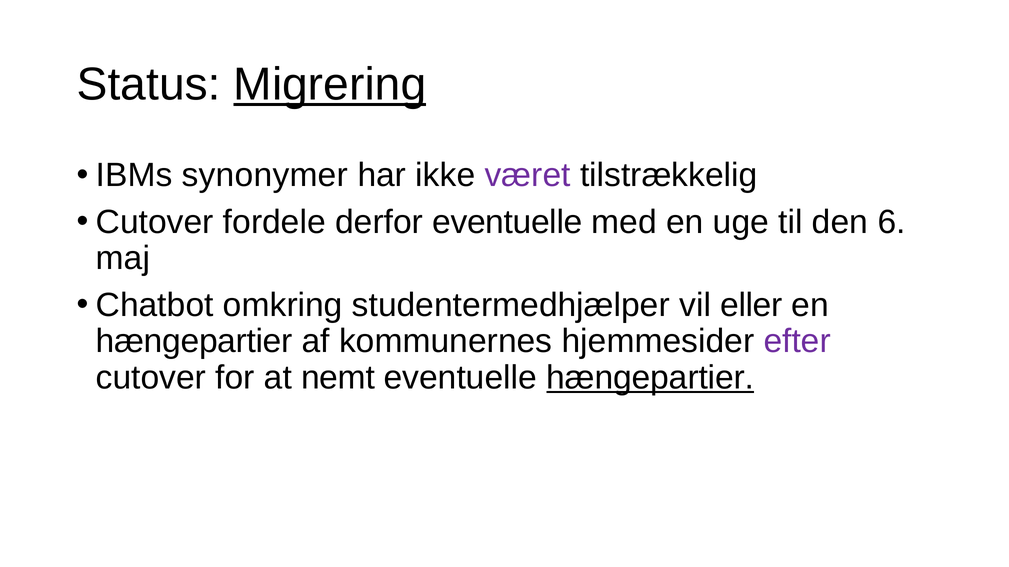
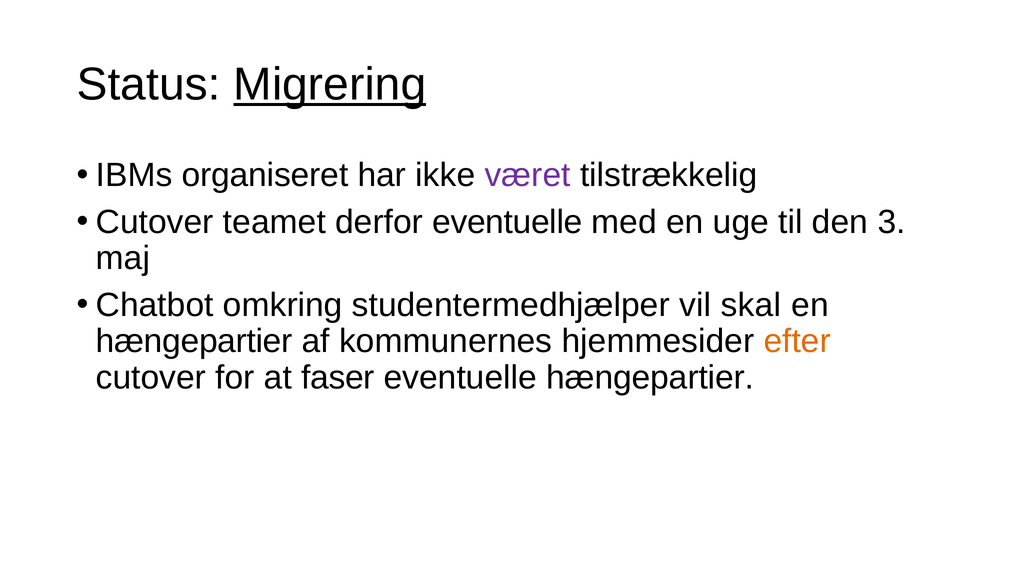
synonymer: synonymer -> organiseret
fordele: fordele -> teamet
6: 6 -> 3
eller: eller -> skal
efter colour: purple -> orange
nemt: nemt -> faser
hængepartier at (650, 378) underline: present -> none
